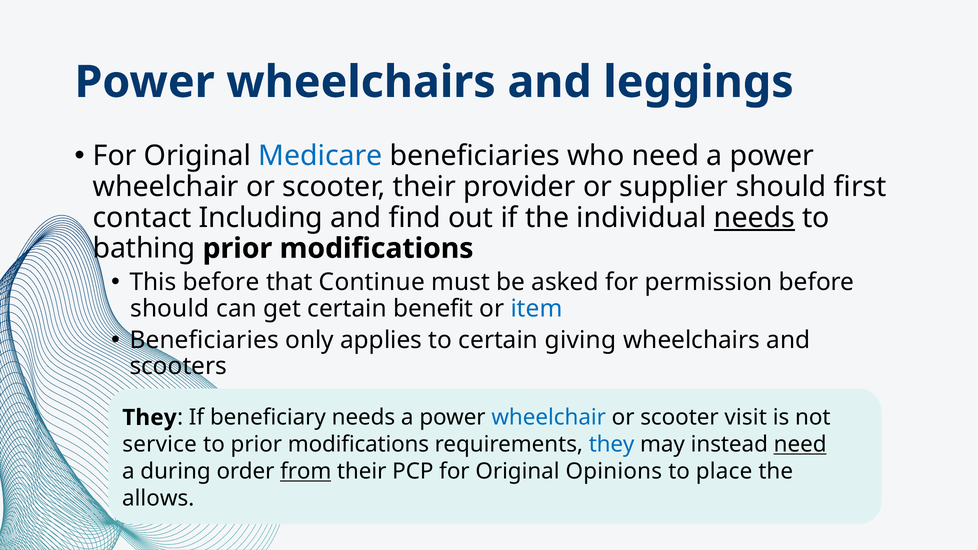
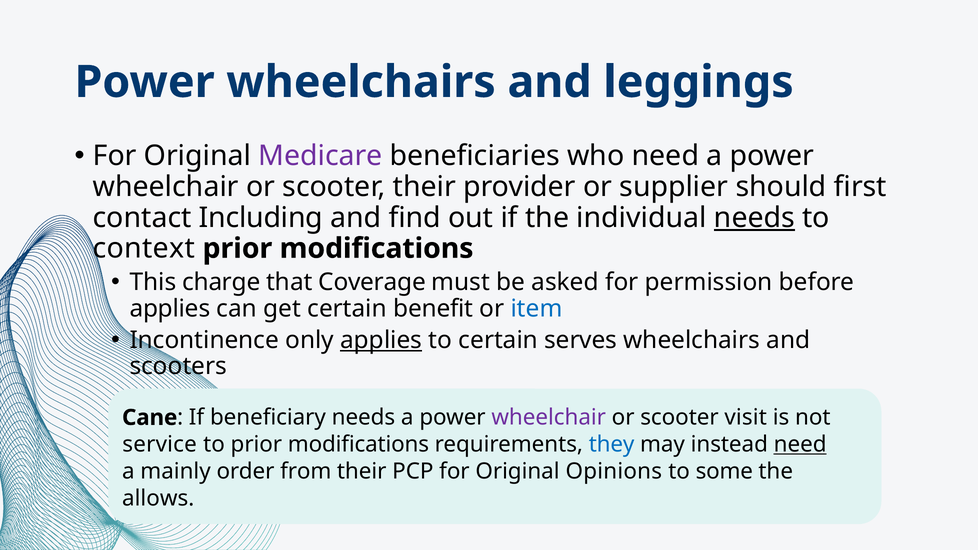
Medicare colour: blue -> purple
bathing: bathing -> context
This before: before -> charge
Continue: Continue -> Coverage
should at (170, 309): should -> applies
Beneficiaries at (204, 340): Beneficiaries -> Incontinence
applies at (381, 340) underline: none -> present
giving: giving -> serves
They at (149, 418): They -> Cane
wheelchair at (549, 418) colour: blue -> purple
during: during -> mainly
from underline: present -> none
place: place -> some
